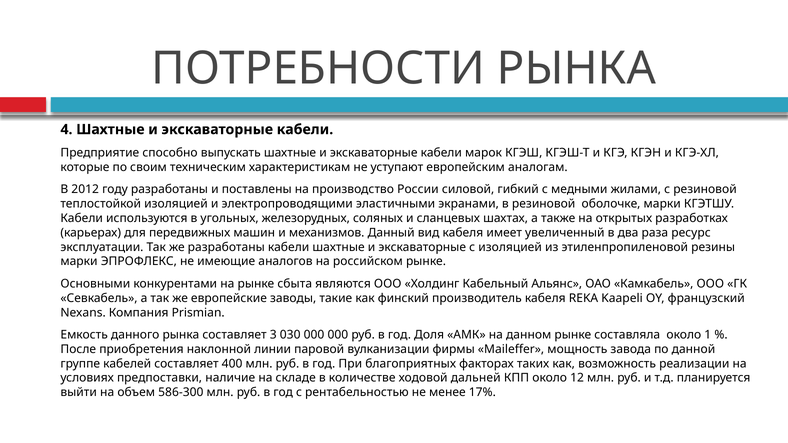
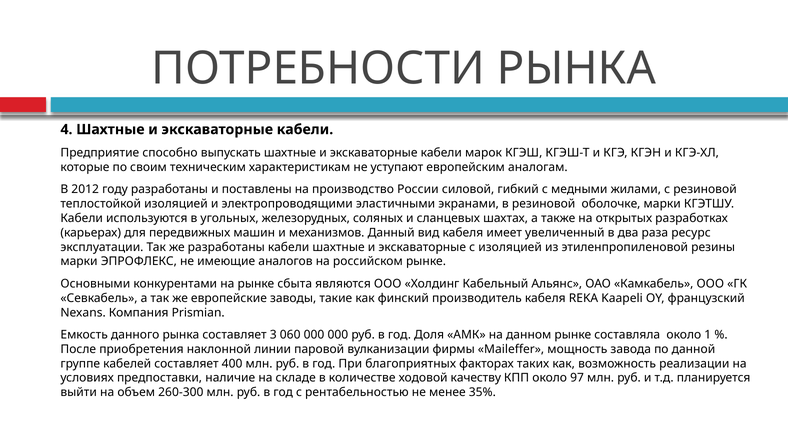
030: 030 -> 060
дальней: дальней -> качеству
12: 12 -> 97
586-300: 586-300 -> 260-300
17%: 17% -> 35%
